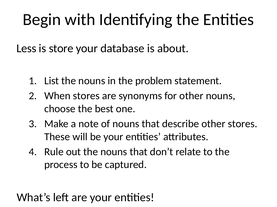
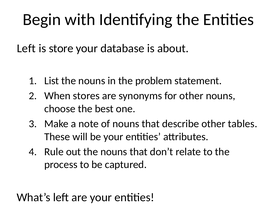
Less at (26, 49): Less -> Left
other stores: stores -> tables
